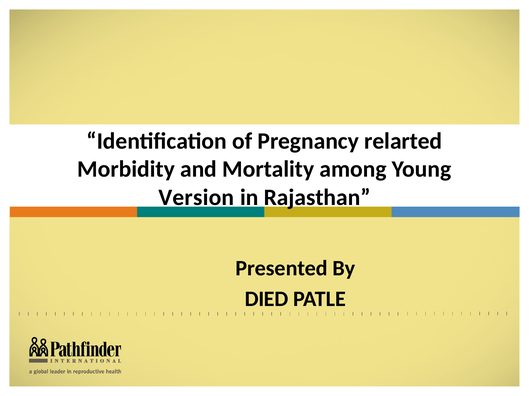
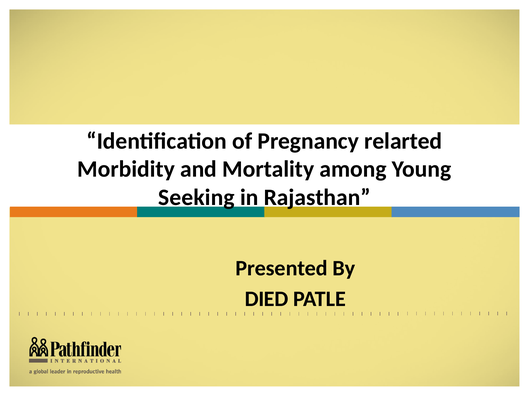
Version: Version -> Seeking
